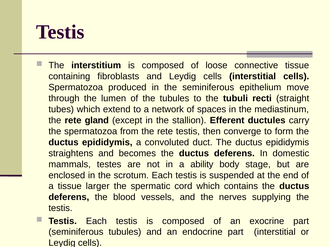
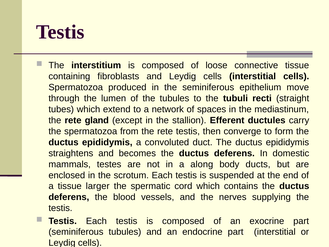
ability: ability -> along
stage: stage -> ducts
